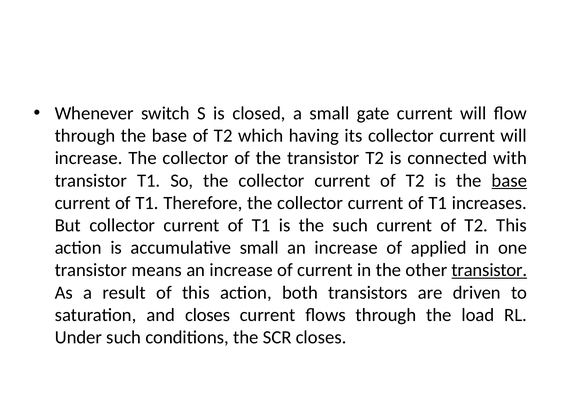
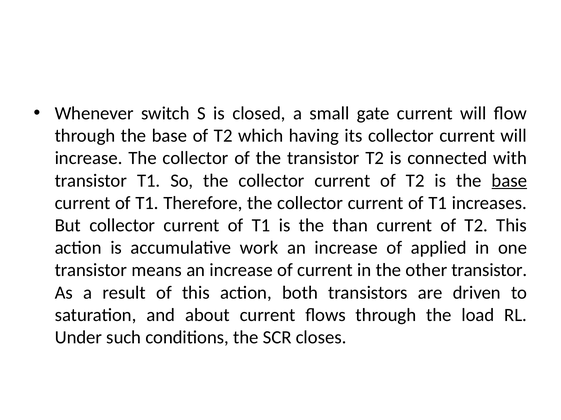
the such: such -> than
accumulative small: small -> work
transistor at (489, 271) underline: present -> none
and closes: closes -> about
